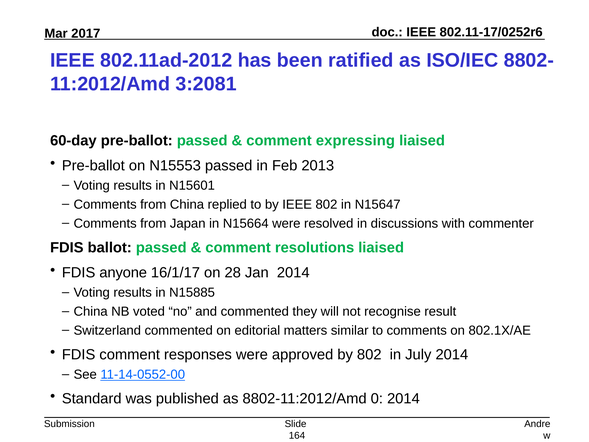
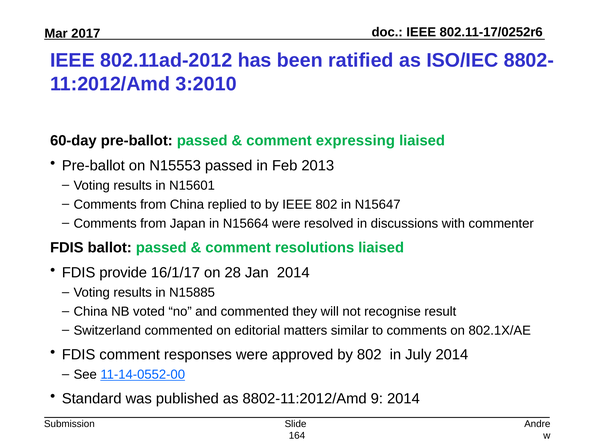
3:2081: 3:2081 -> 3:2010
anyone: anyone -> provide
0: 0 -> 9
